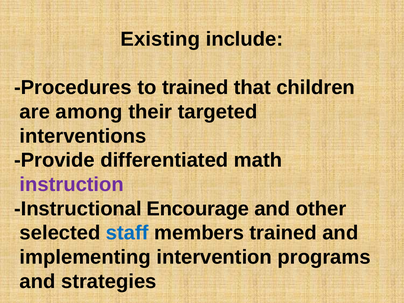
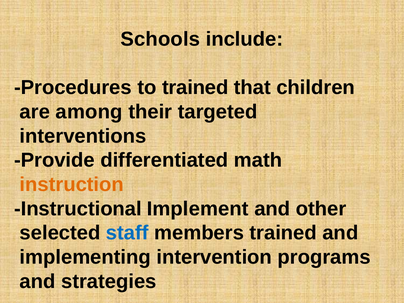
Existing: Existing -> Schools
instruction colour: purple -> orange
Encourage: Encourage -> Implement
